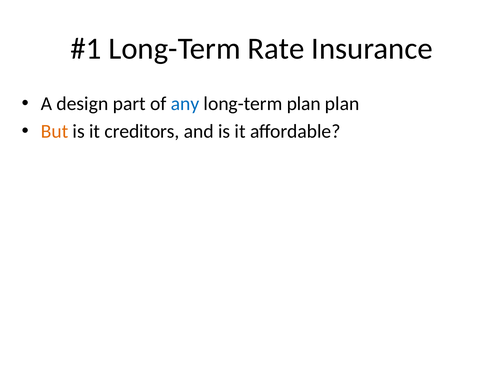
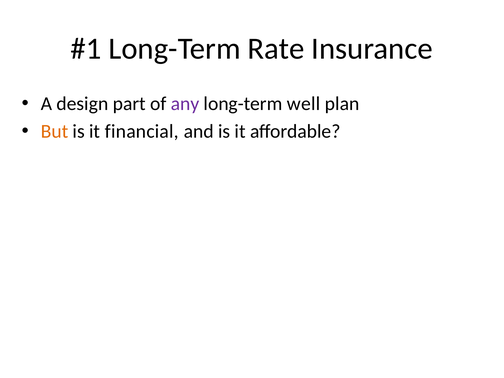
any colour: blue -> purple
long-term plan: plan -> well
creditors: creditors -> financial
